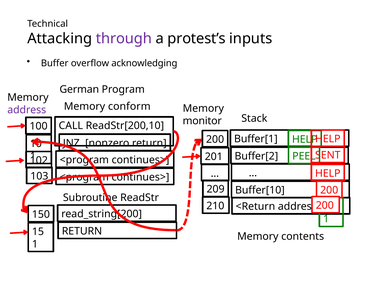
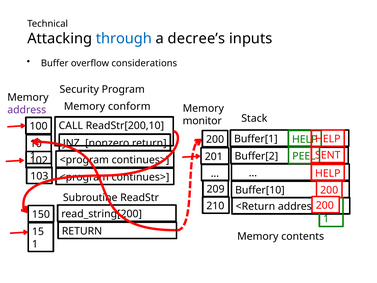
through colour: purple -> blue
protest’s: protest’s -> decree’s
acknowledging: acknowledging -> considerations
German: German -> Security
